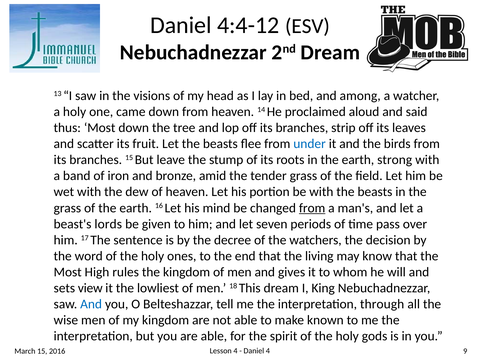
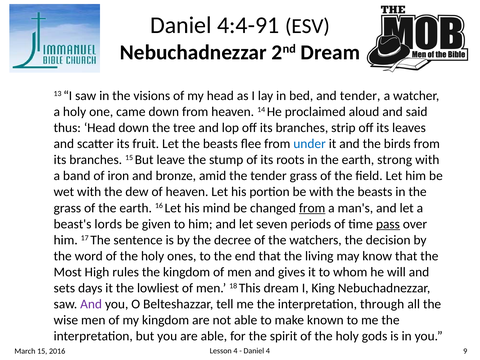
4:4-12: 4:4-12 -> 4:4-91
and among: among -> tender
thus Most: Most -> Head
pass underline: none -> present
view: view -> days
And at (91, 304) colour: blue -> purple
